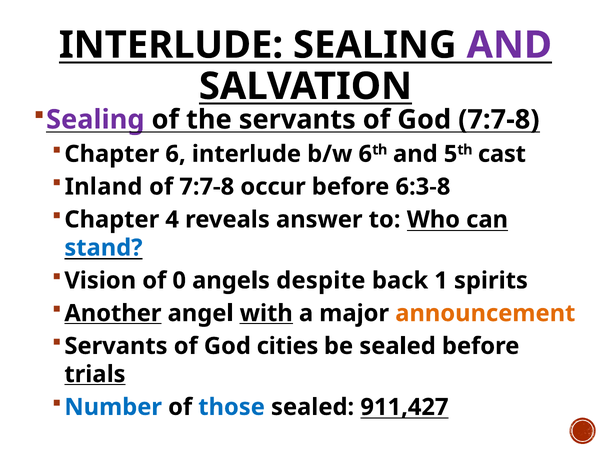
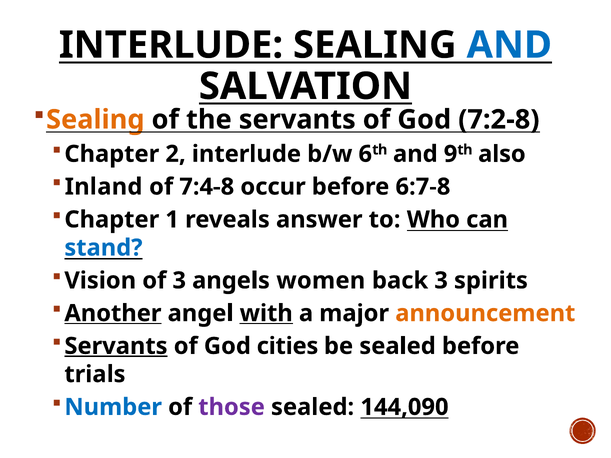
AND at (509, 45) colour: purple -> blue
Sealing at (95, 120) colour: purple -> orange
God 7:7-8: 7:7-8 -> 7:2-8
Chapter 6: 6 -> 2
5: 5 -> 9
cast: cast -> also
of 7:7-8: 7:7-8 -> 7:4-8
6:3-8: 6:3-8 -> 6:7-8
4: 4 -> 1
of 0: 0 -> 3
despite: despite -> women
back 1: 1 -> 3
Servants at (116, 346) underline: none -> present
trials underline: present -> none
those colour: blue -> purple
911,427: 911,427 -> 144,090
